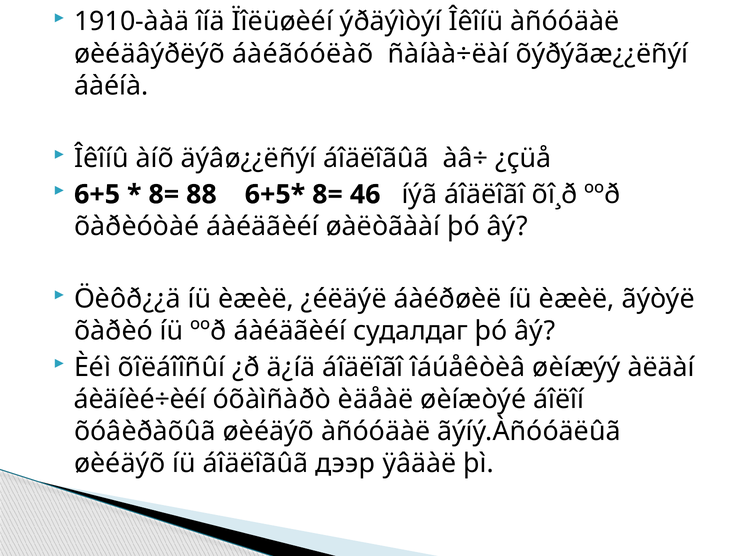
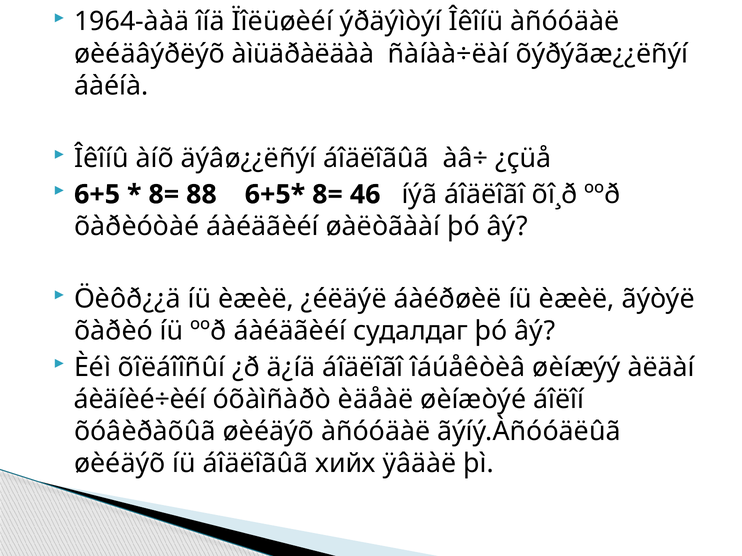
1910-ààä: 1910-ààä -> 1964-ààä
áàéãóóëàõ: áàéãóóëàõ -> àìüäðàëäàà
дээр: дээр -> хийх
